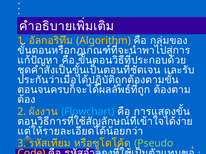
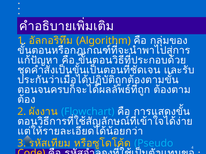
Pseudo colour: light green -> light blue
